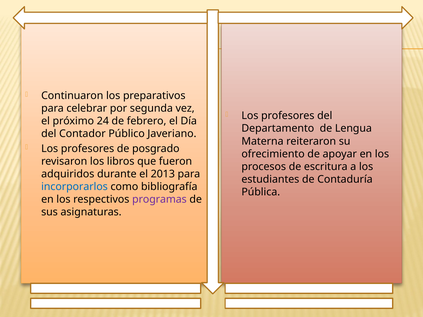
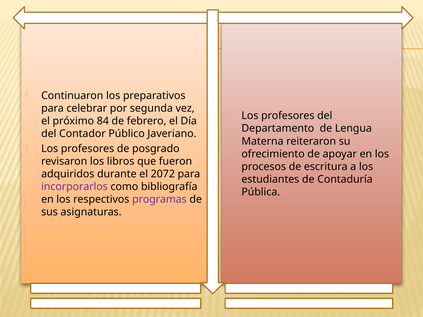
24: 24 -> 84
2013: 2013 -> 2072
incorporarlos colour: blue -> purple
